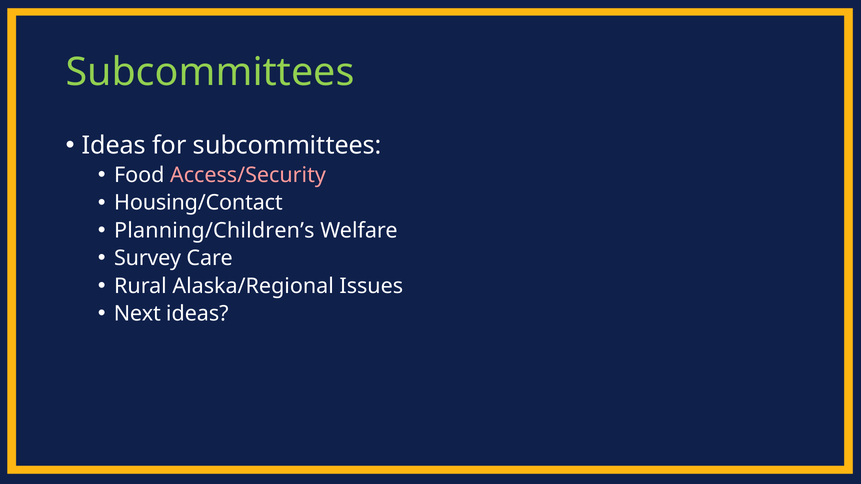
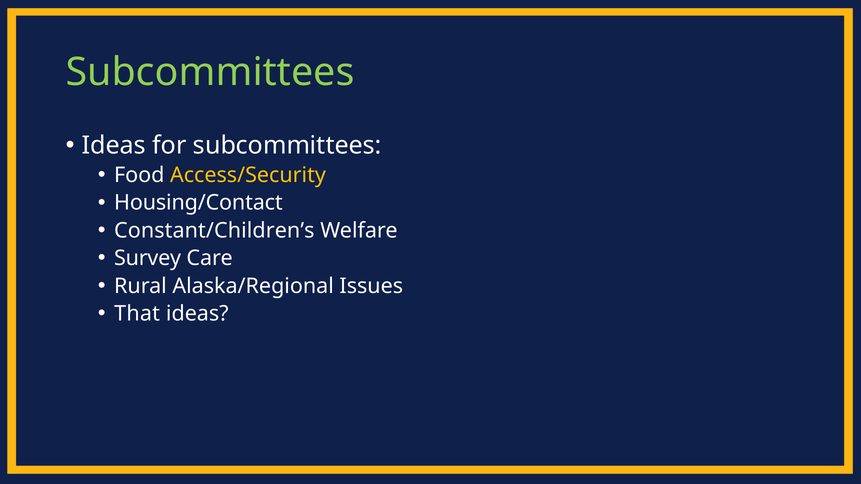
Access/Security colour: pink -> yellow
Planning/Children’s: Planning/Children’s -> Constant/Children’s
Next: Next -> That
